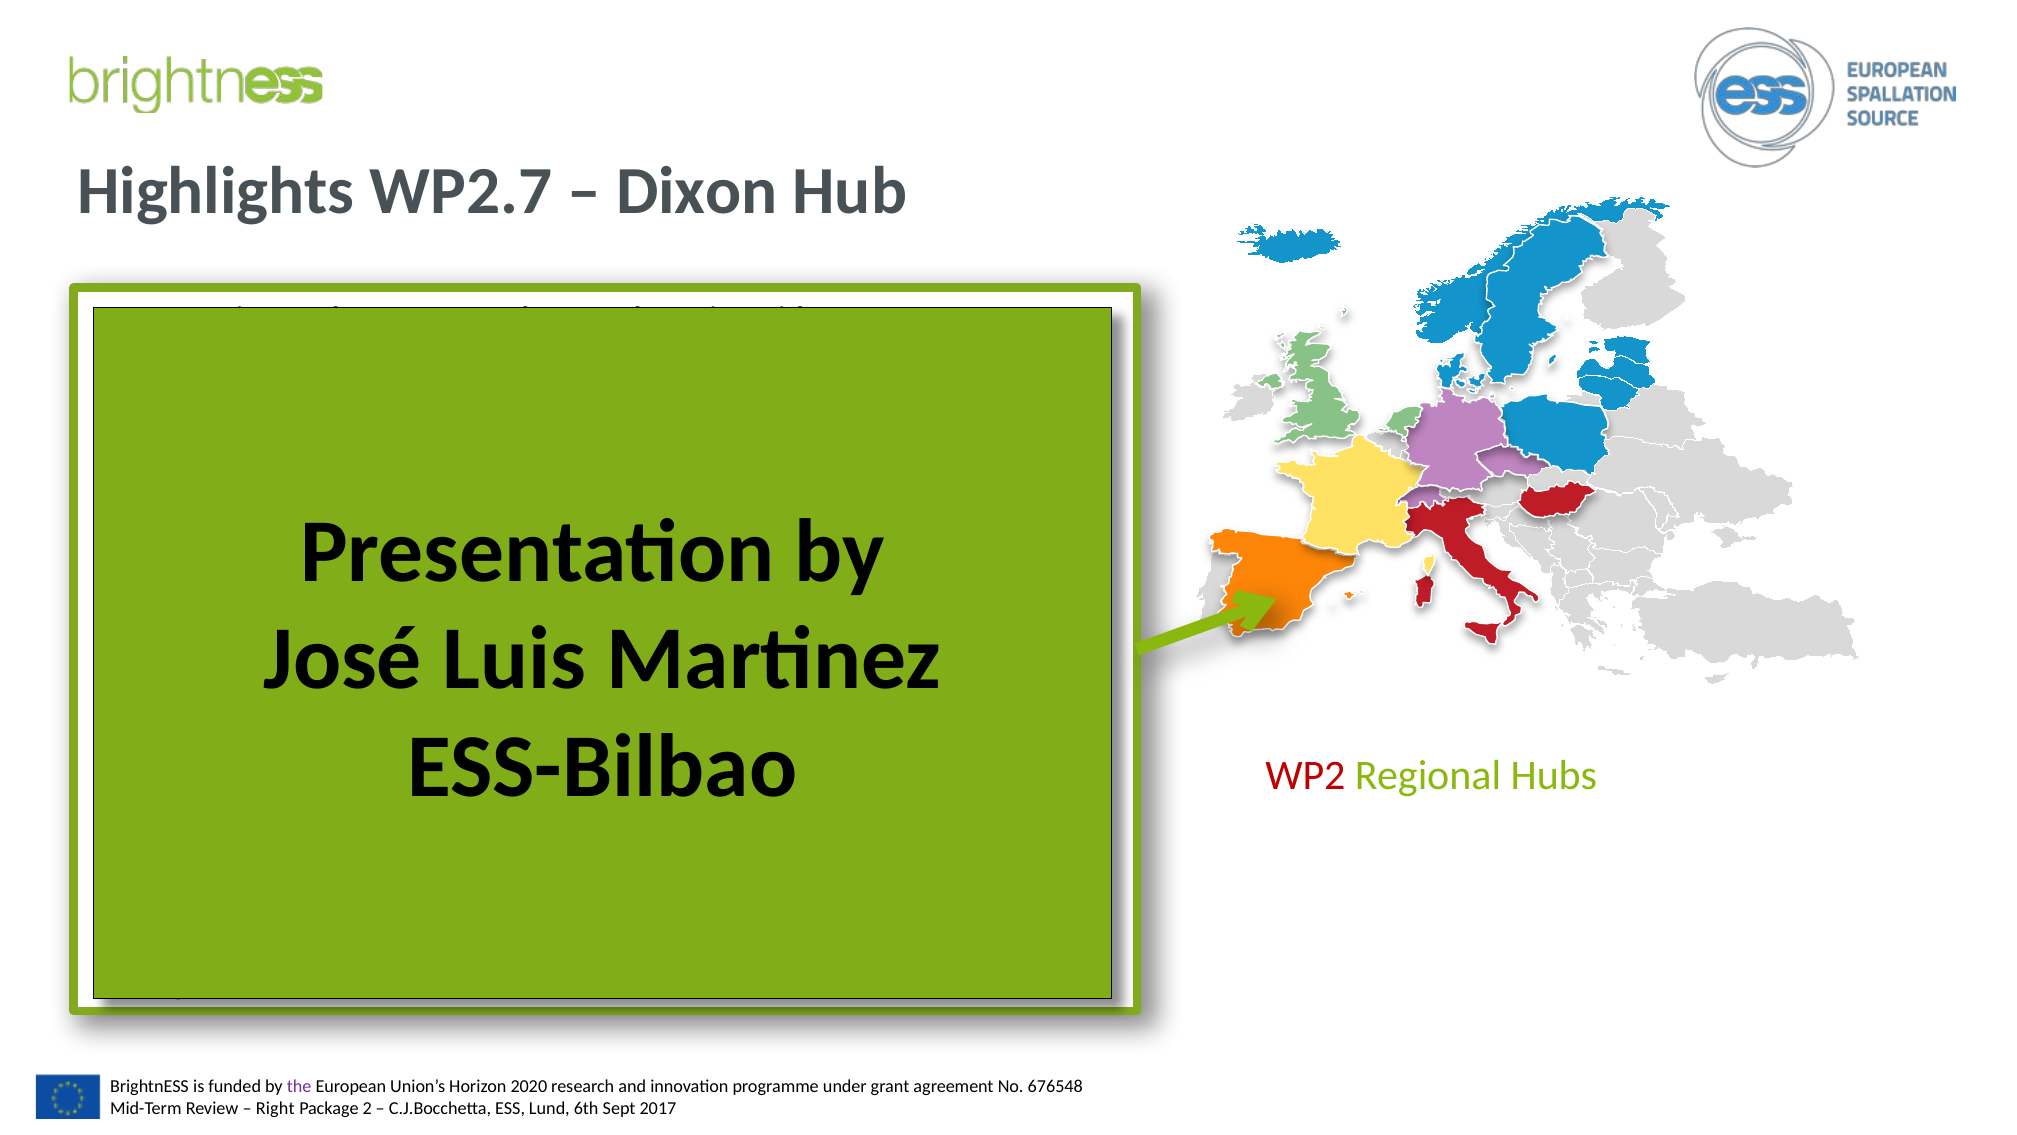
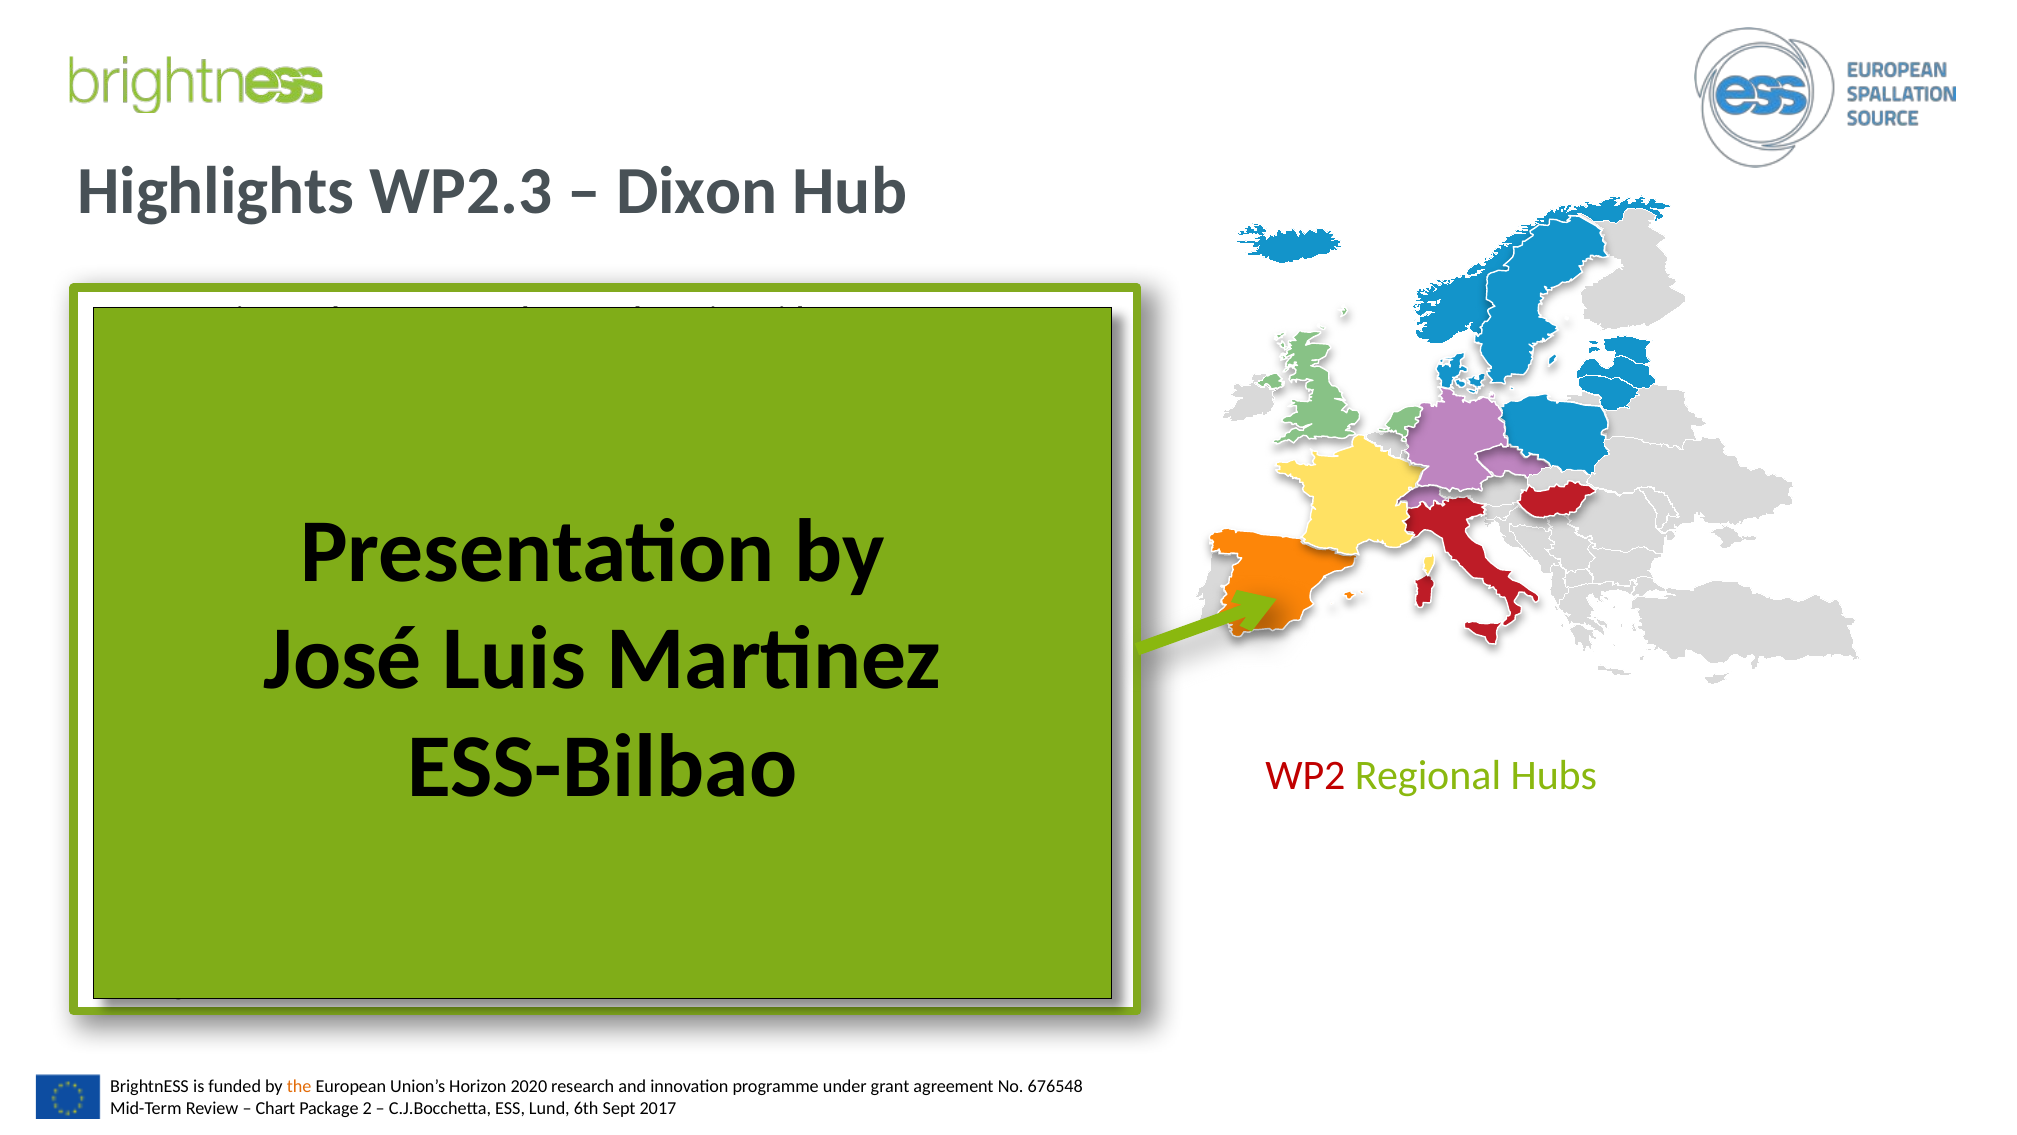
WP2.7: WP2.7 -> WP2.3
the at (299, 1087) colour: purple -> orange
Right: Right -> Chart
